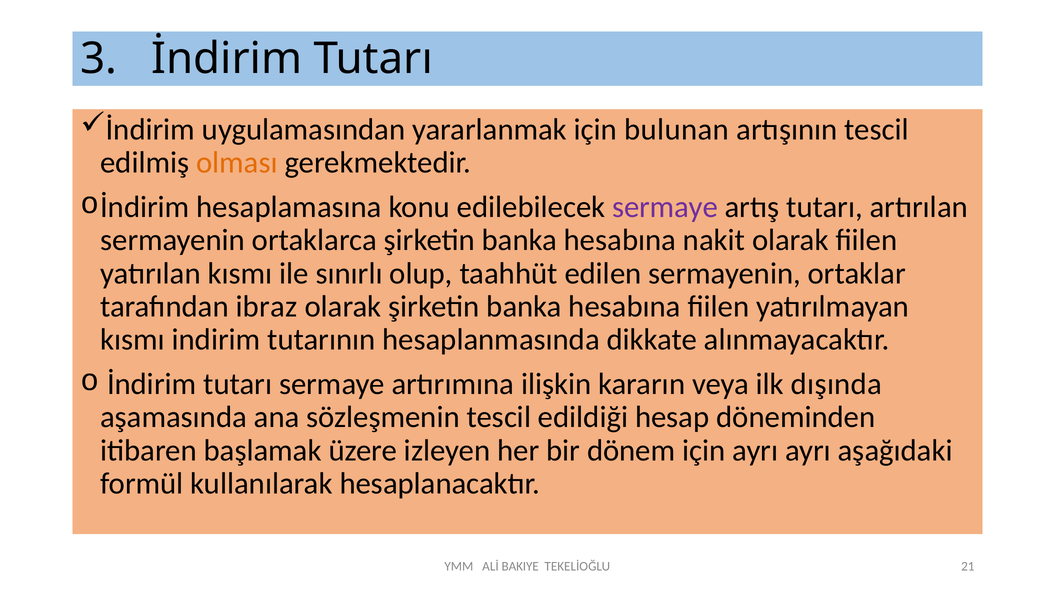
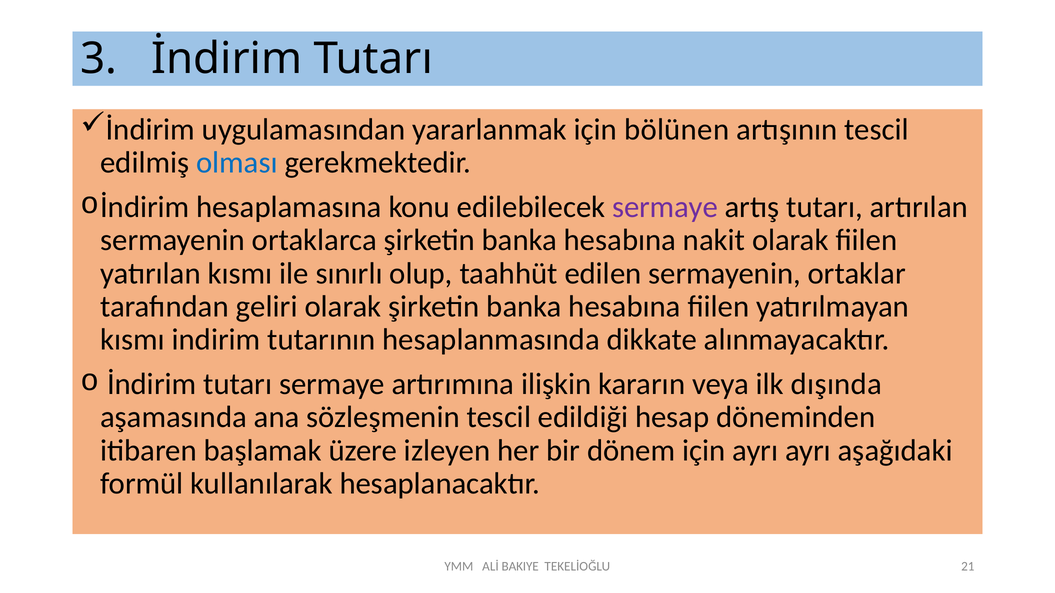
bulunan: bulunan -> bölünen
olması colour: orange -> blue
ibraz: ibraz -> geliri
